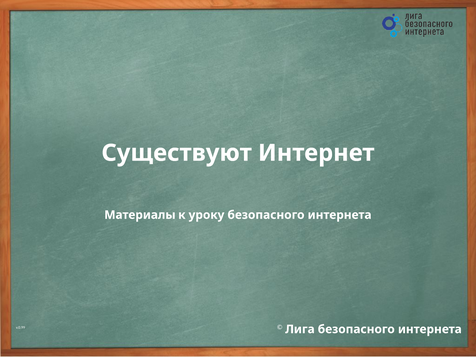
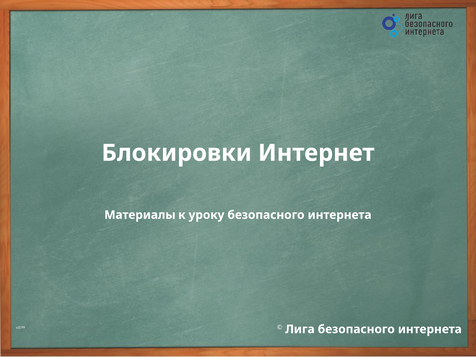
Существуют: Существуют -> Блокировки
